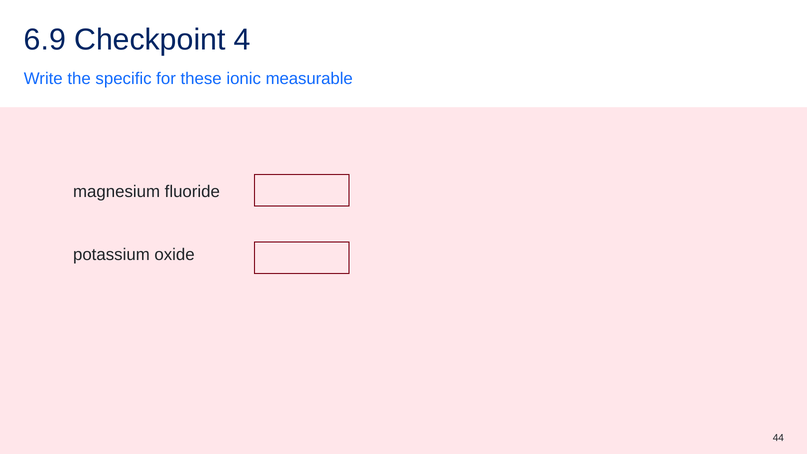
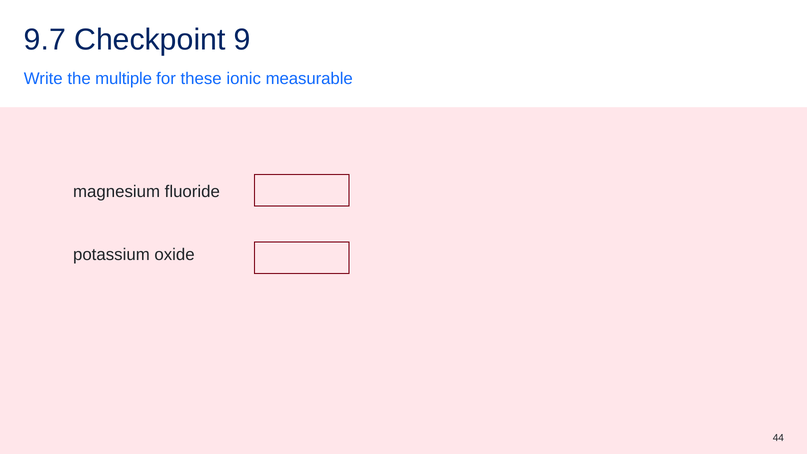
6.9: 6.9 -> 9.7
4: 4 -> 9
specific: specific -> multiple
